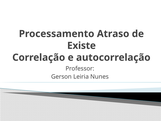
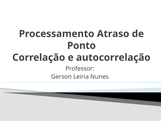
Existe: Existe -> Ponto
